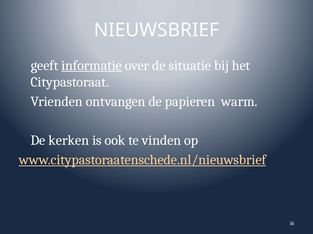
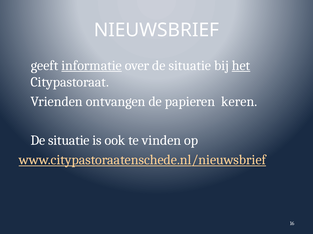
het underline: none -> present
warm: warm -> keren
kerken at (69, 141): kerken -> situatie
